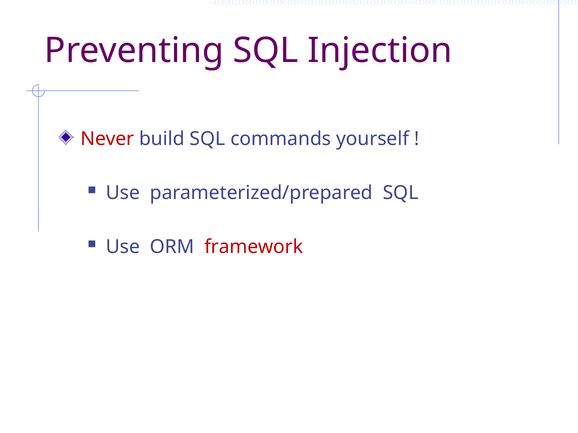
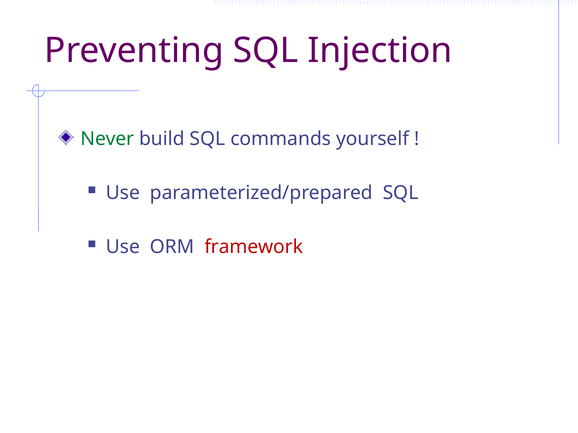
Never colour: red -> green
